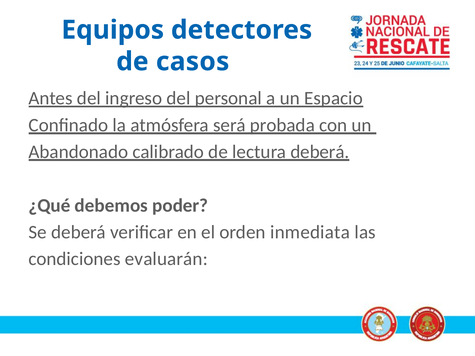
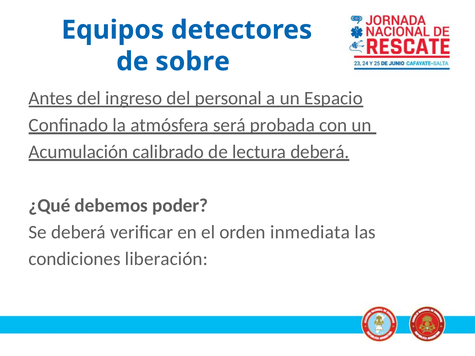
casos: casos -> sobre
Abandonado: Abandonado -> Acumulación
evaluarán: evaluarán -> liberación
